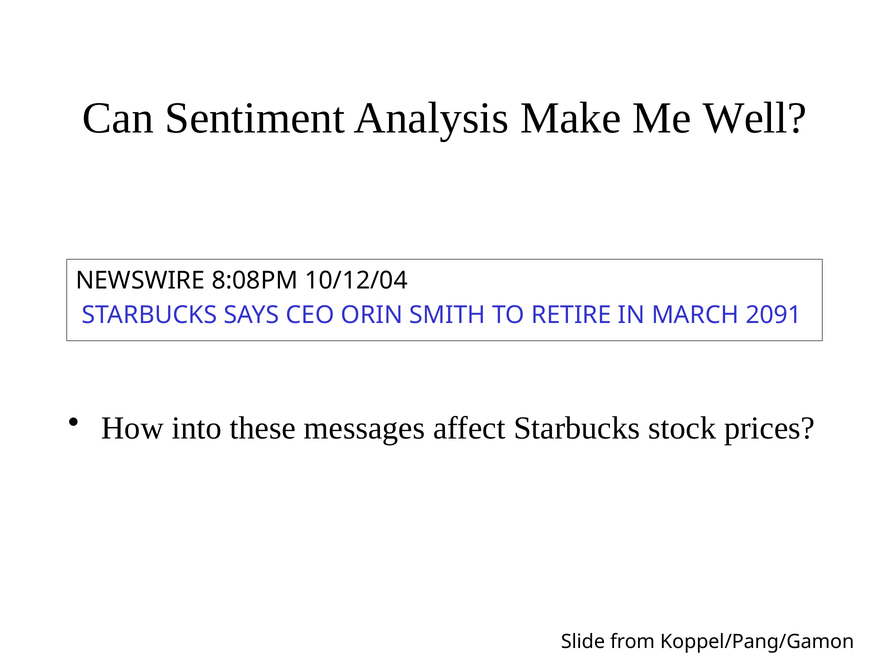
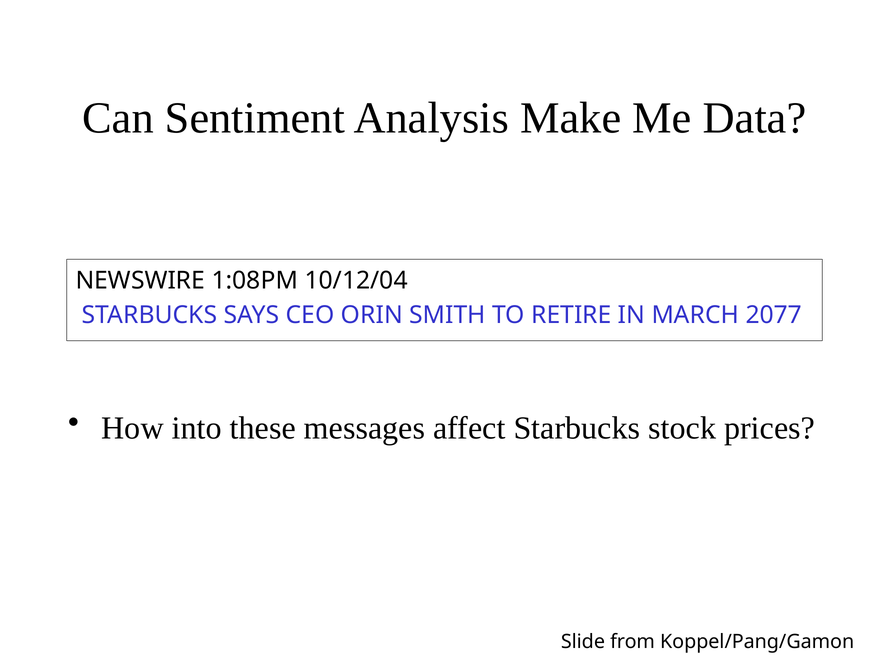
Well: Well -> Data
8:08PM: 8:08PM -> 1:08PM
2091: 2091 -> 2077
